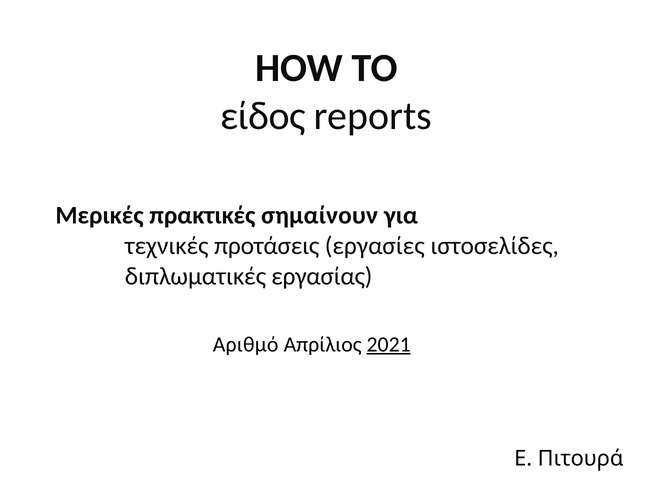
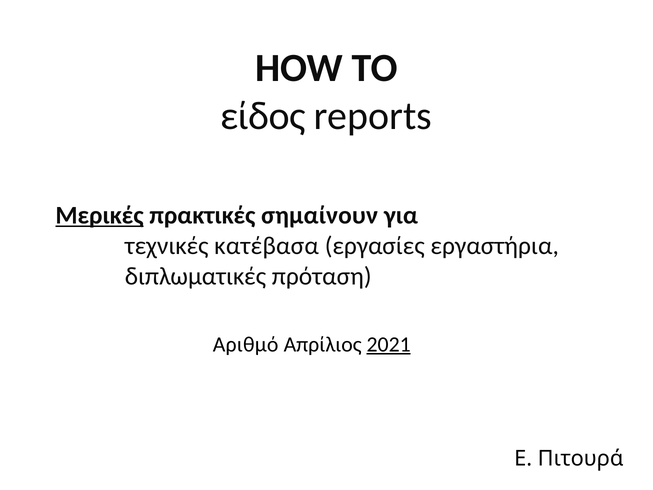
Μερικές underline: none -> present
προτάσεις: προτάσεις -> κατέβασα
ιστοσελίδες: ιστοσελίδες -> εργαστήρια
εργασίας: εργασίας -> πρόταση
